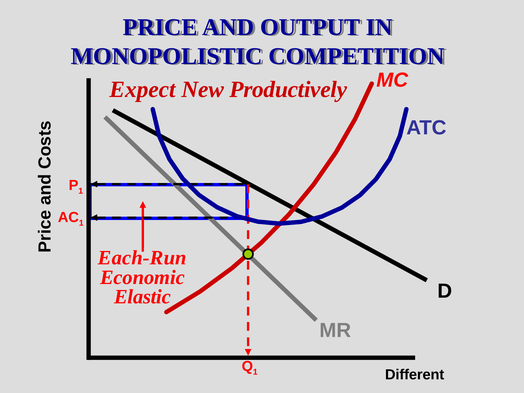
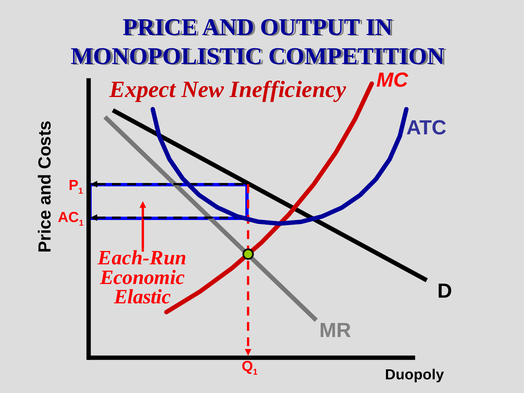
Productively: Productively -> Inefficiency
Different: Different -> Duopoly
